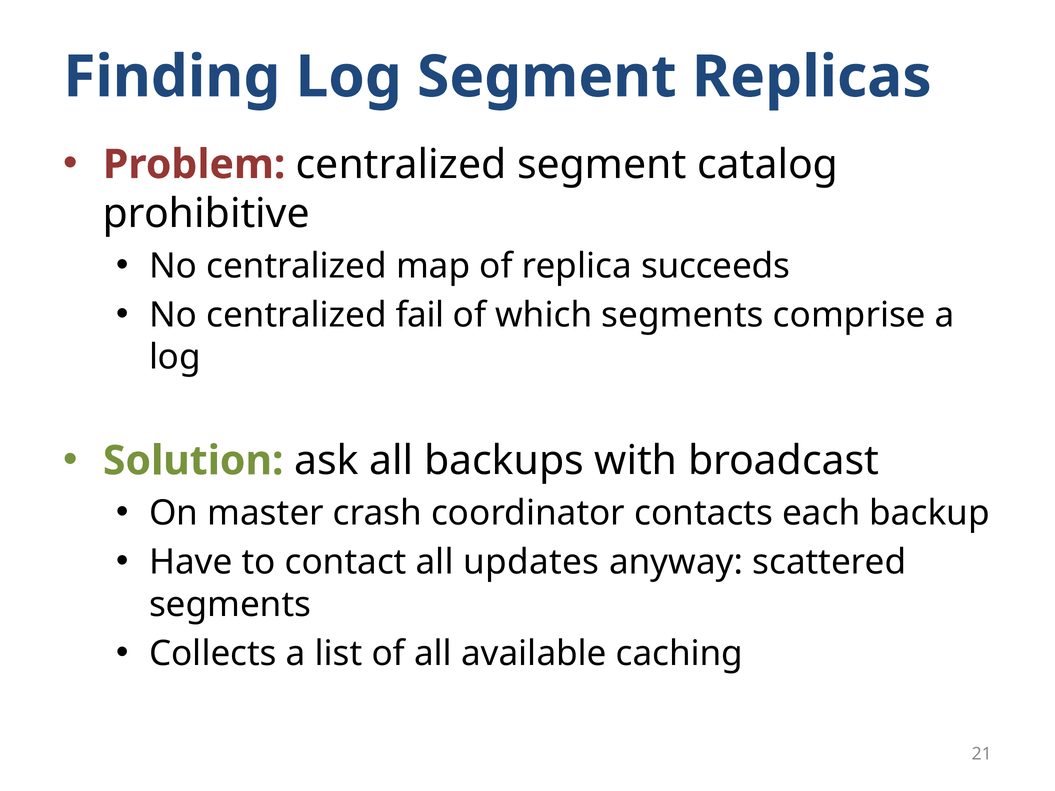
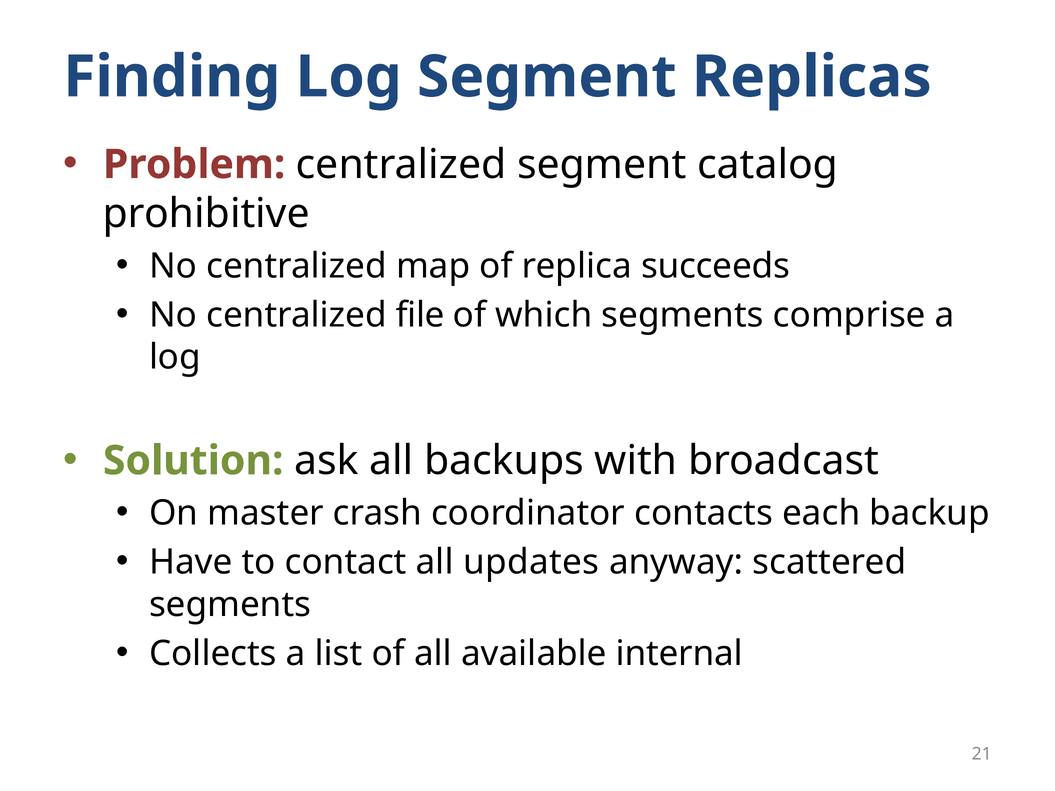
fail: fail -> file
caching: caching -> internal
